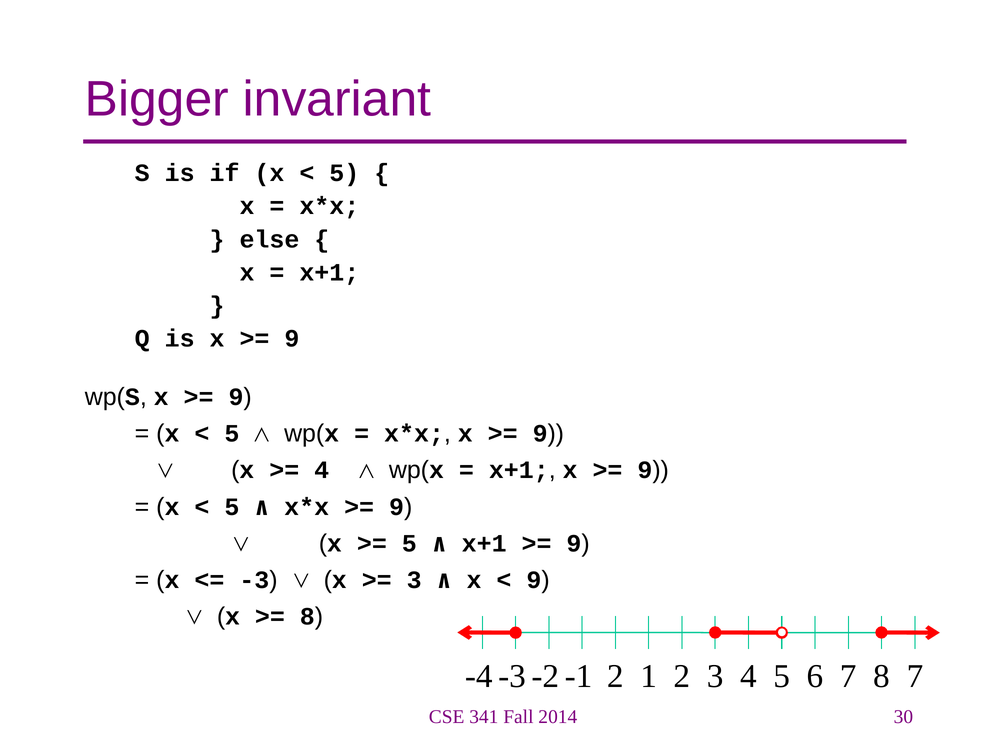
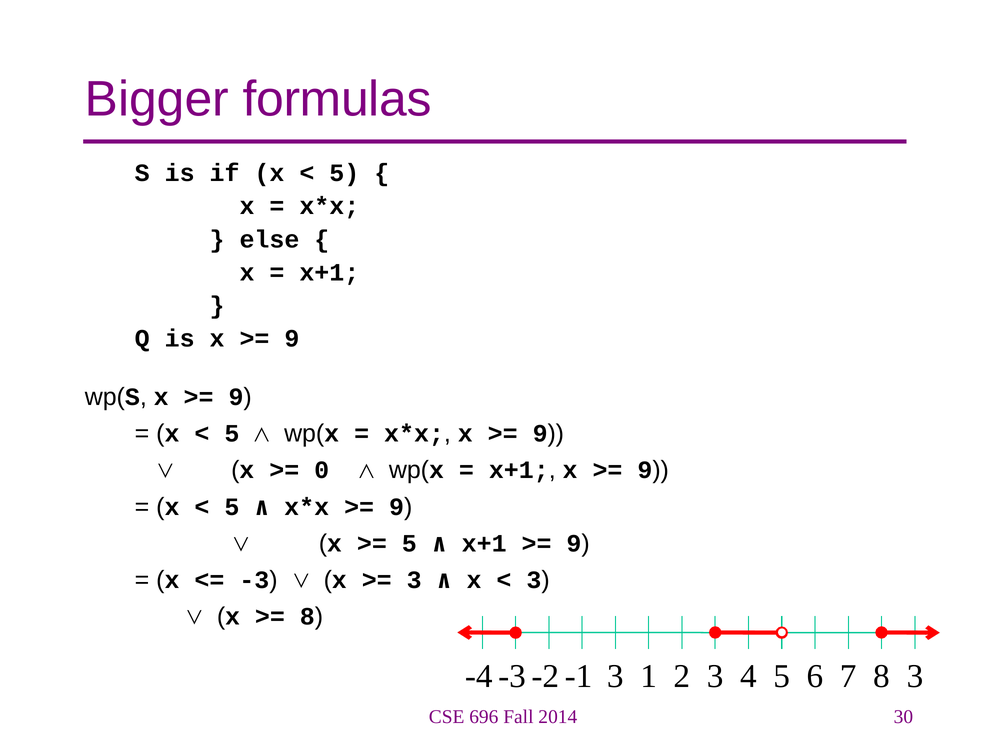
invariant: invariant -> formulas
4 at (322, 470): 4 -> 0
9 at (534, 580): 9 -> 3
2 at (615, 676): 2 -> 3
8 7: 7 -> 3
341: 341 -> 696
